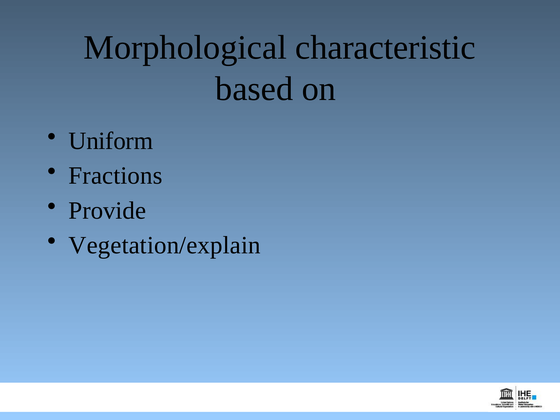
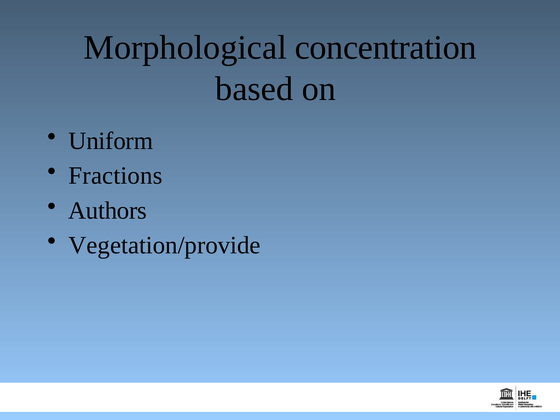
characteristic: characteristic -> concentration
Provide: Provide -> Authors
Vegetation/explain: Vegetation/explain -> Vegetation/provide
